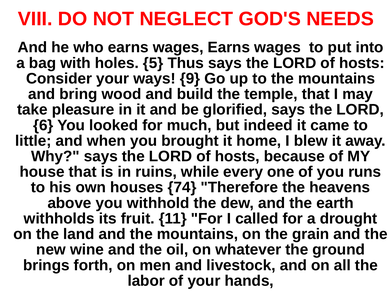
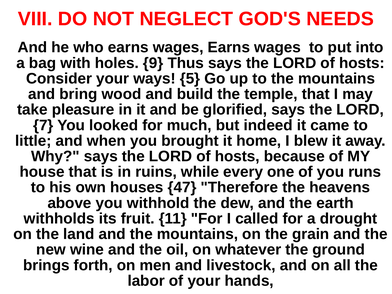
5: 5 -> 9
9: 9 -> 5
6: 6 -> 7
74: 74 -> 47
